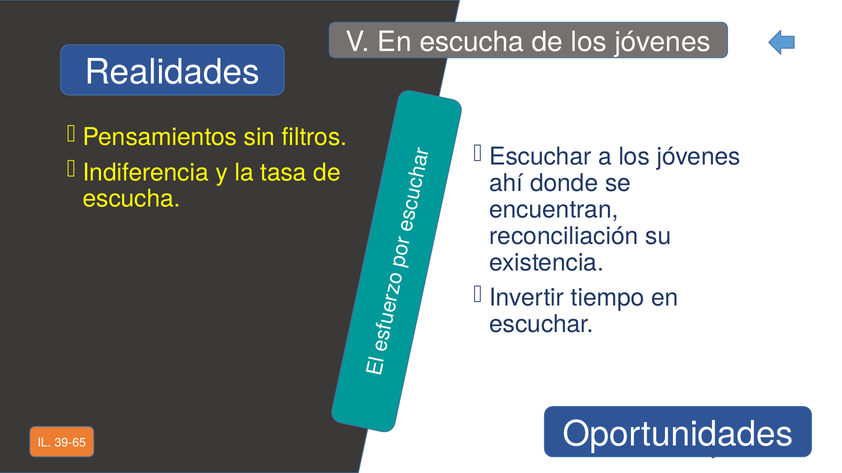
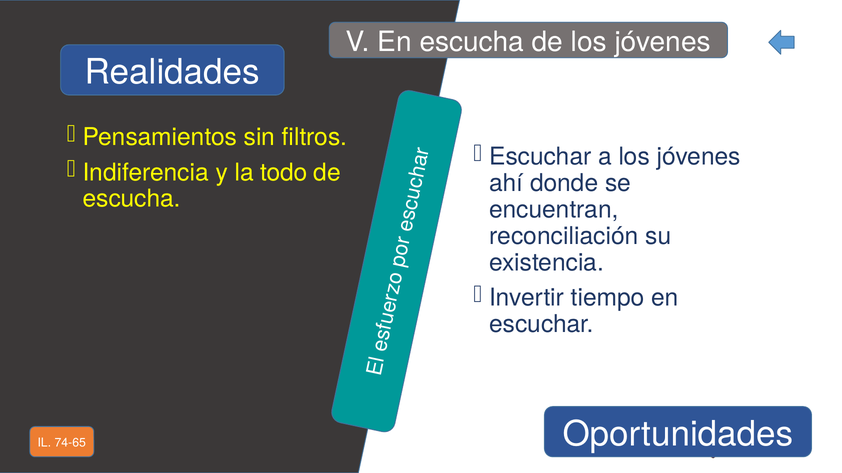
tasa: tasa -> todo
39-65: 39-65 -> 74-65
